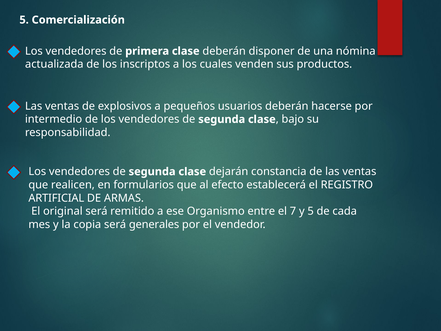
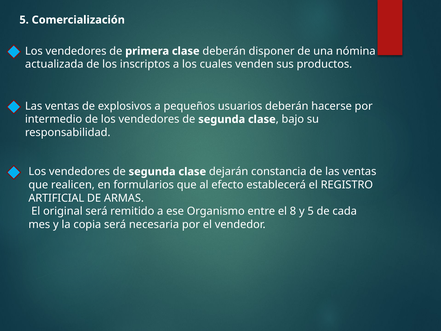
7: 7 -> 8
generales: generales -> necesaria
